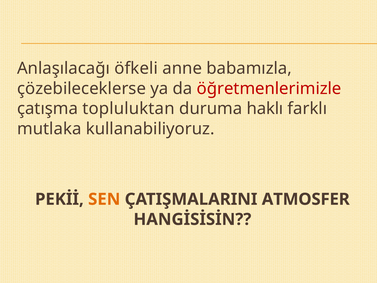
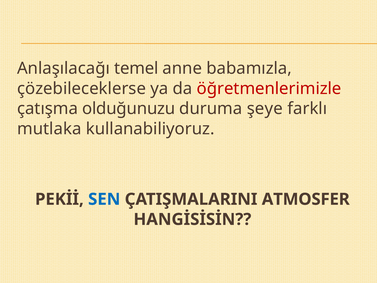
öfkeli: öfkeli -> temel
topluluktan: topluluktan -> olduğunuzu
haklı: haklı -> şeye
SEN colour: orange -> blue
